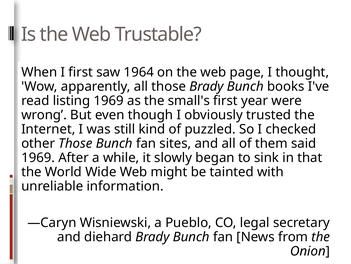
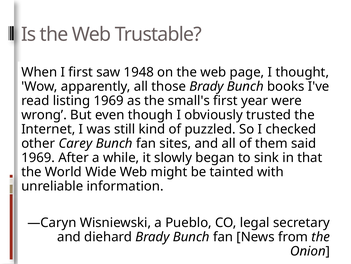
1964: 1964 -> 1948
other Those: Those -> Carey
